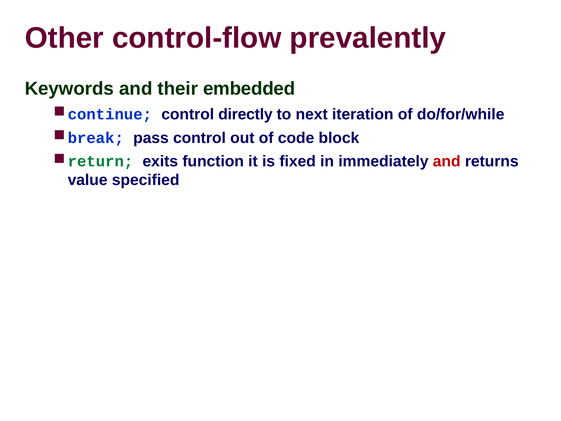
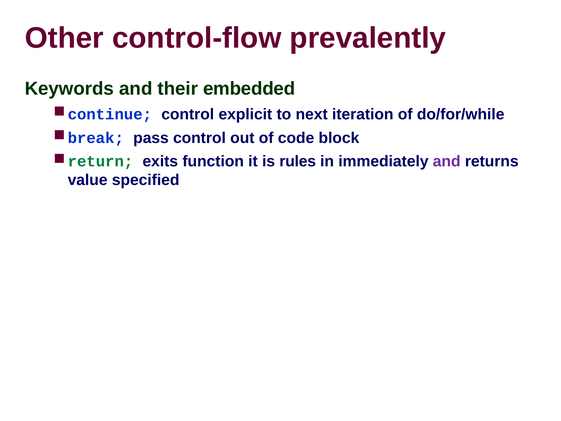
directly: directly -> explicit
fixed: fixed -> rules
and at (447, 161) colour: red -> purple
